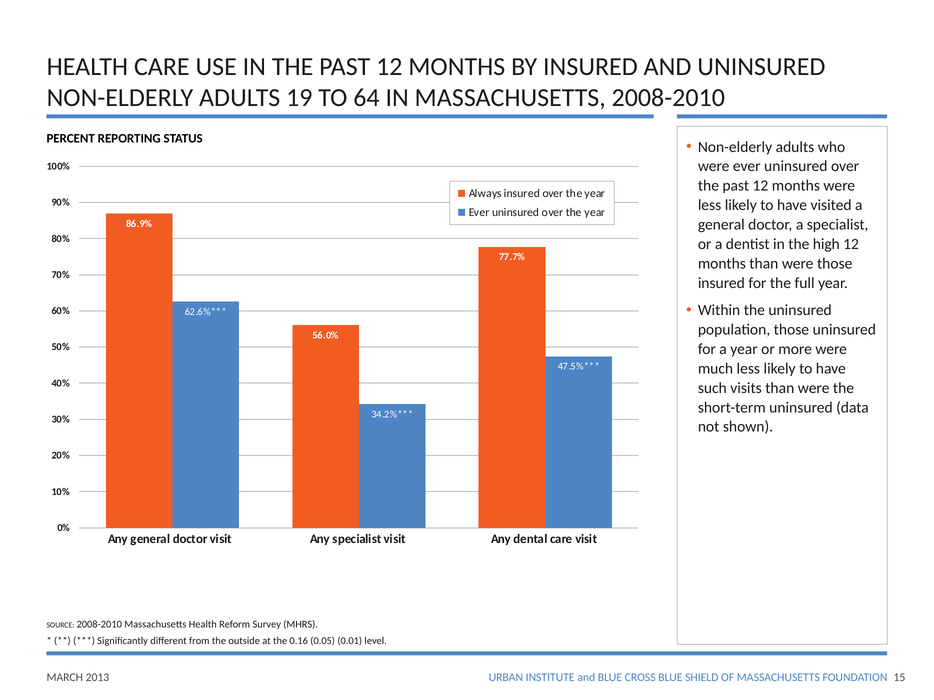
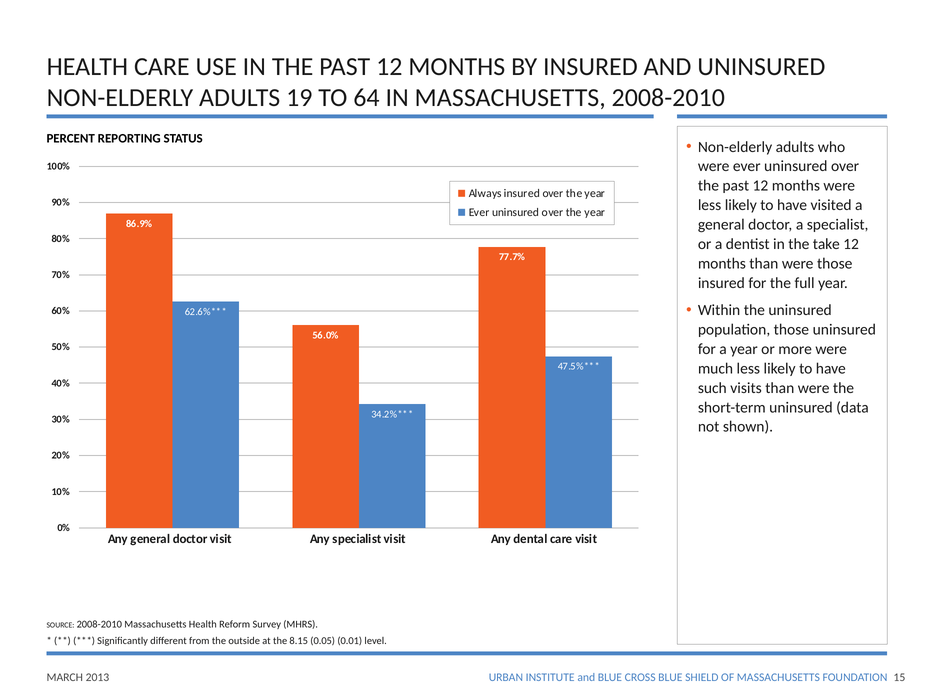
high: high -> take
0.16: 0.16 -> 8.15
